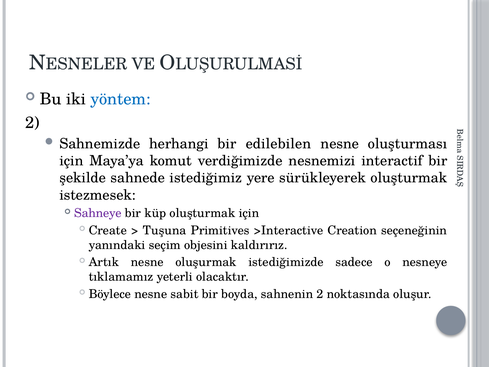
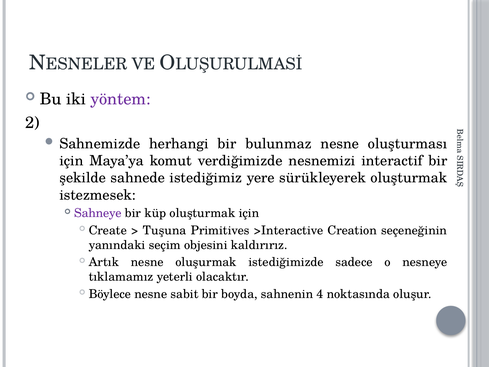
yöntem colour: blue -> purple
edilebilen: edilebilen -> bulunmaz
sahnenin 2: 2 -> 4
